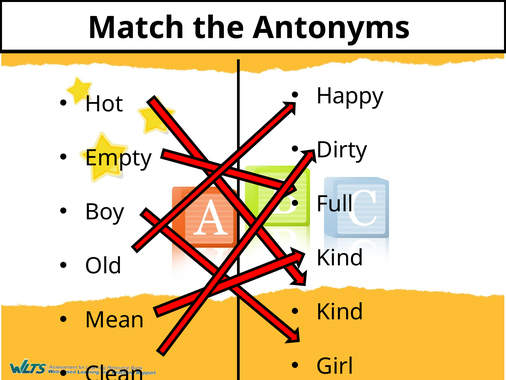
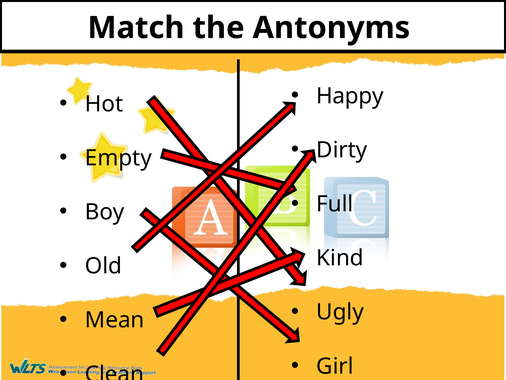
Kind at (340, 312): Kind -> Ugly
